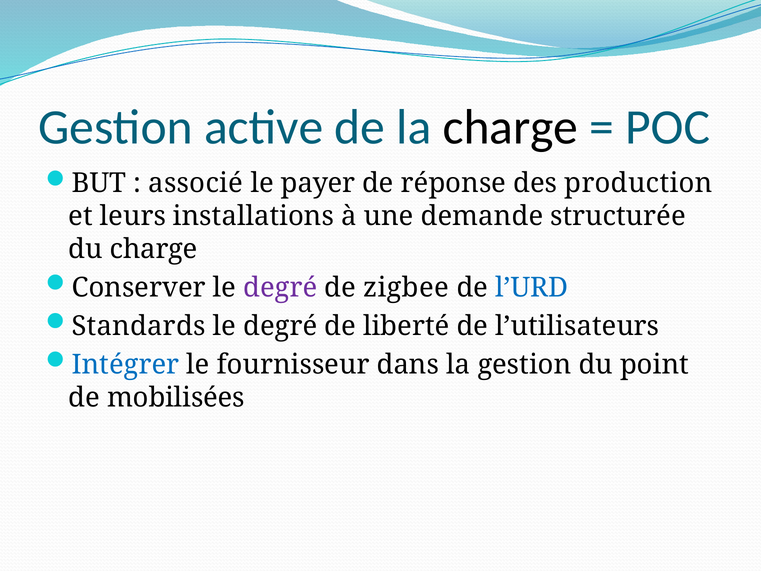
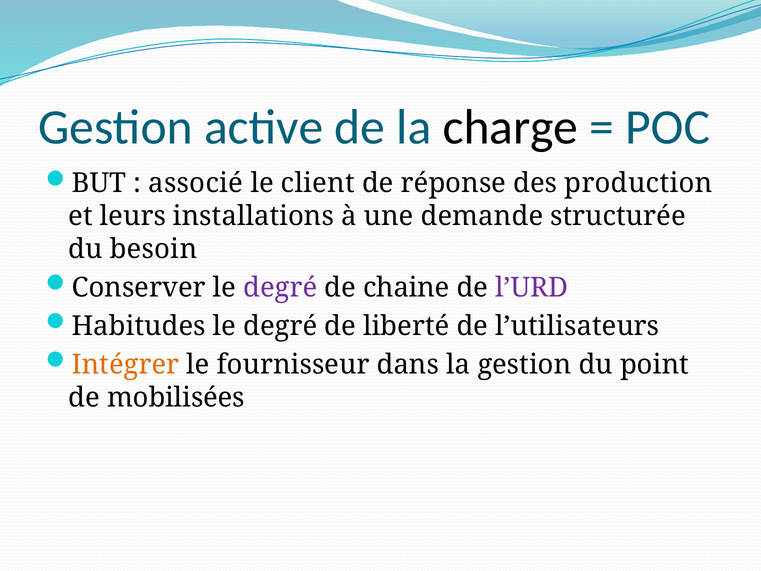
payer: payer -> client
du charge: charge -> besoin
zigbee: zigbee -> chaine
l’URD colour: blue -> purple
Standards: Standards -> Habitudes
Intégrer colour: blue -> orange
